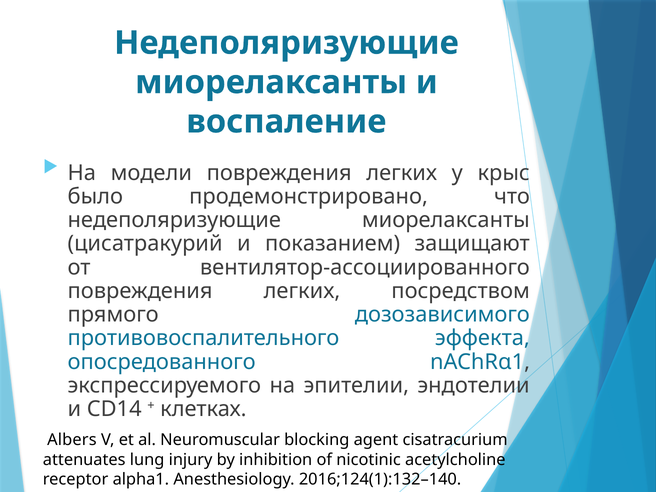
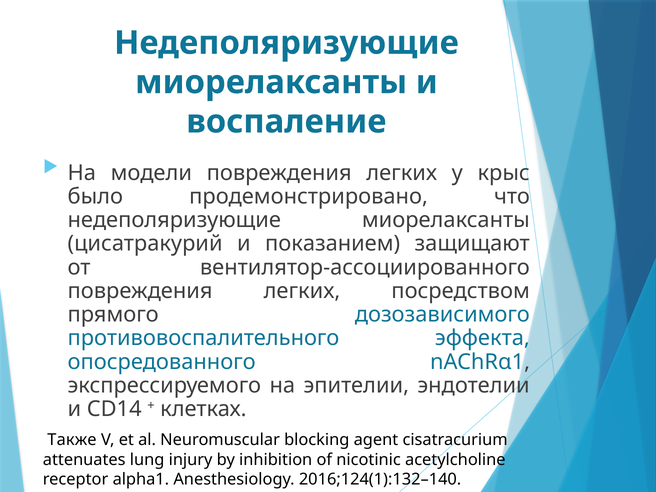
Albers: Albers -> Также
